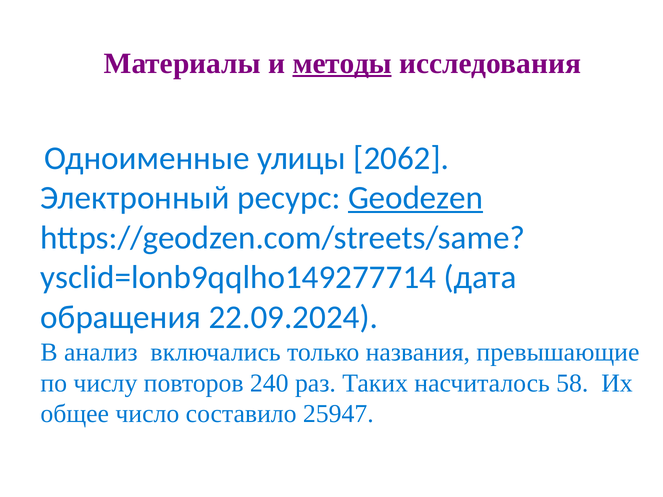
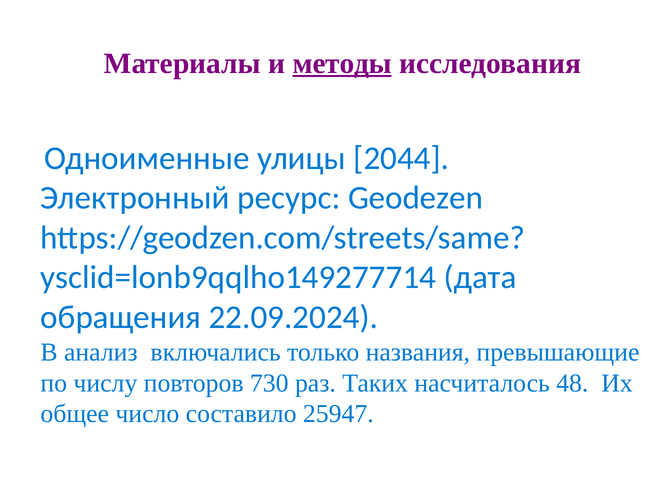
2062: 2062 -> 2044
Geodezen underline: present -> none
240: 240 -> 730
58: 58 -> 48
